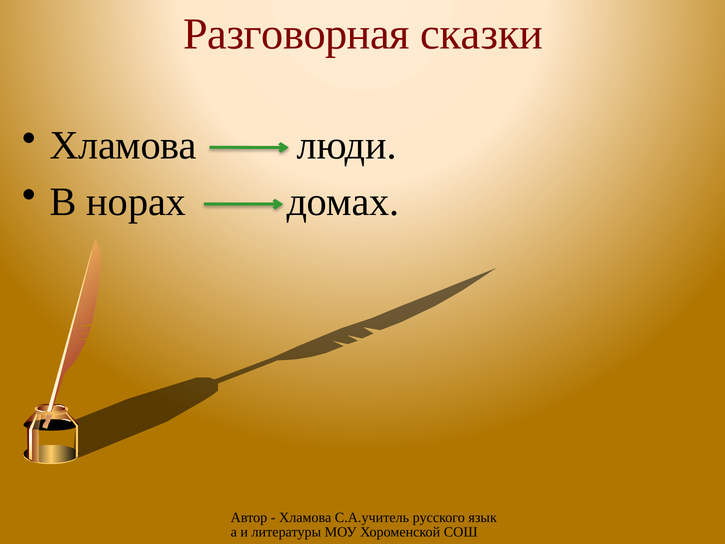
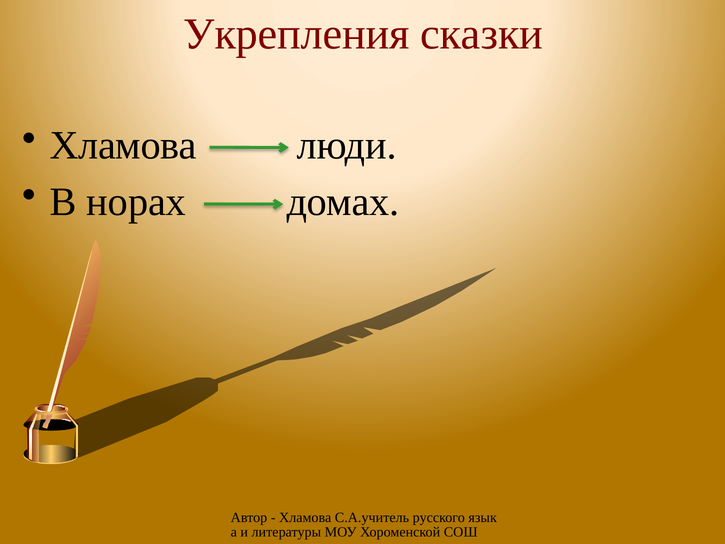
Разговорная: Разговорная -> Укрепления
